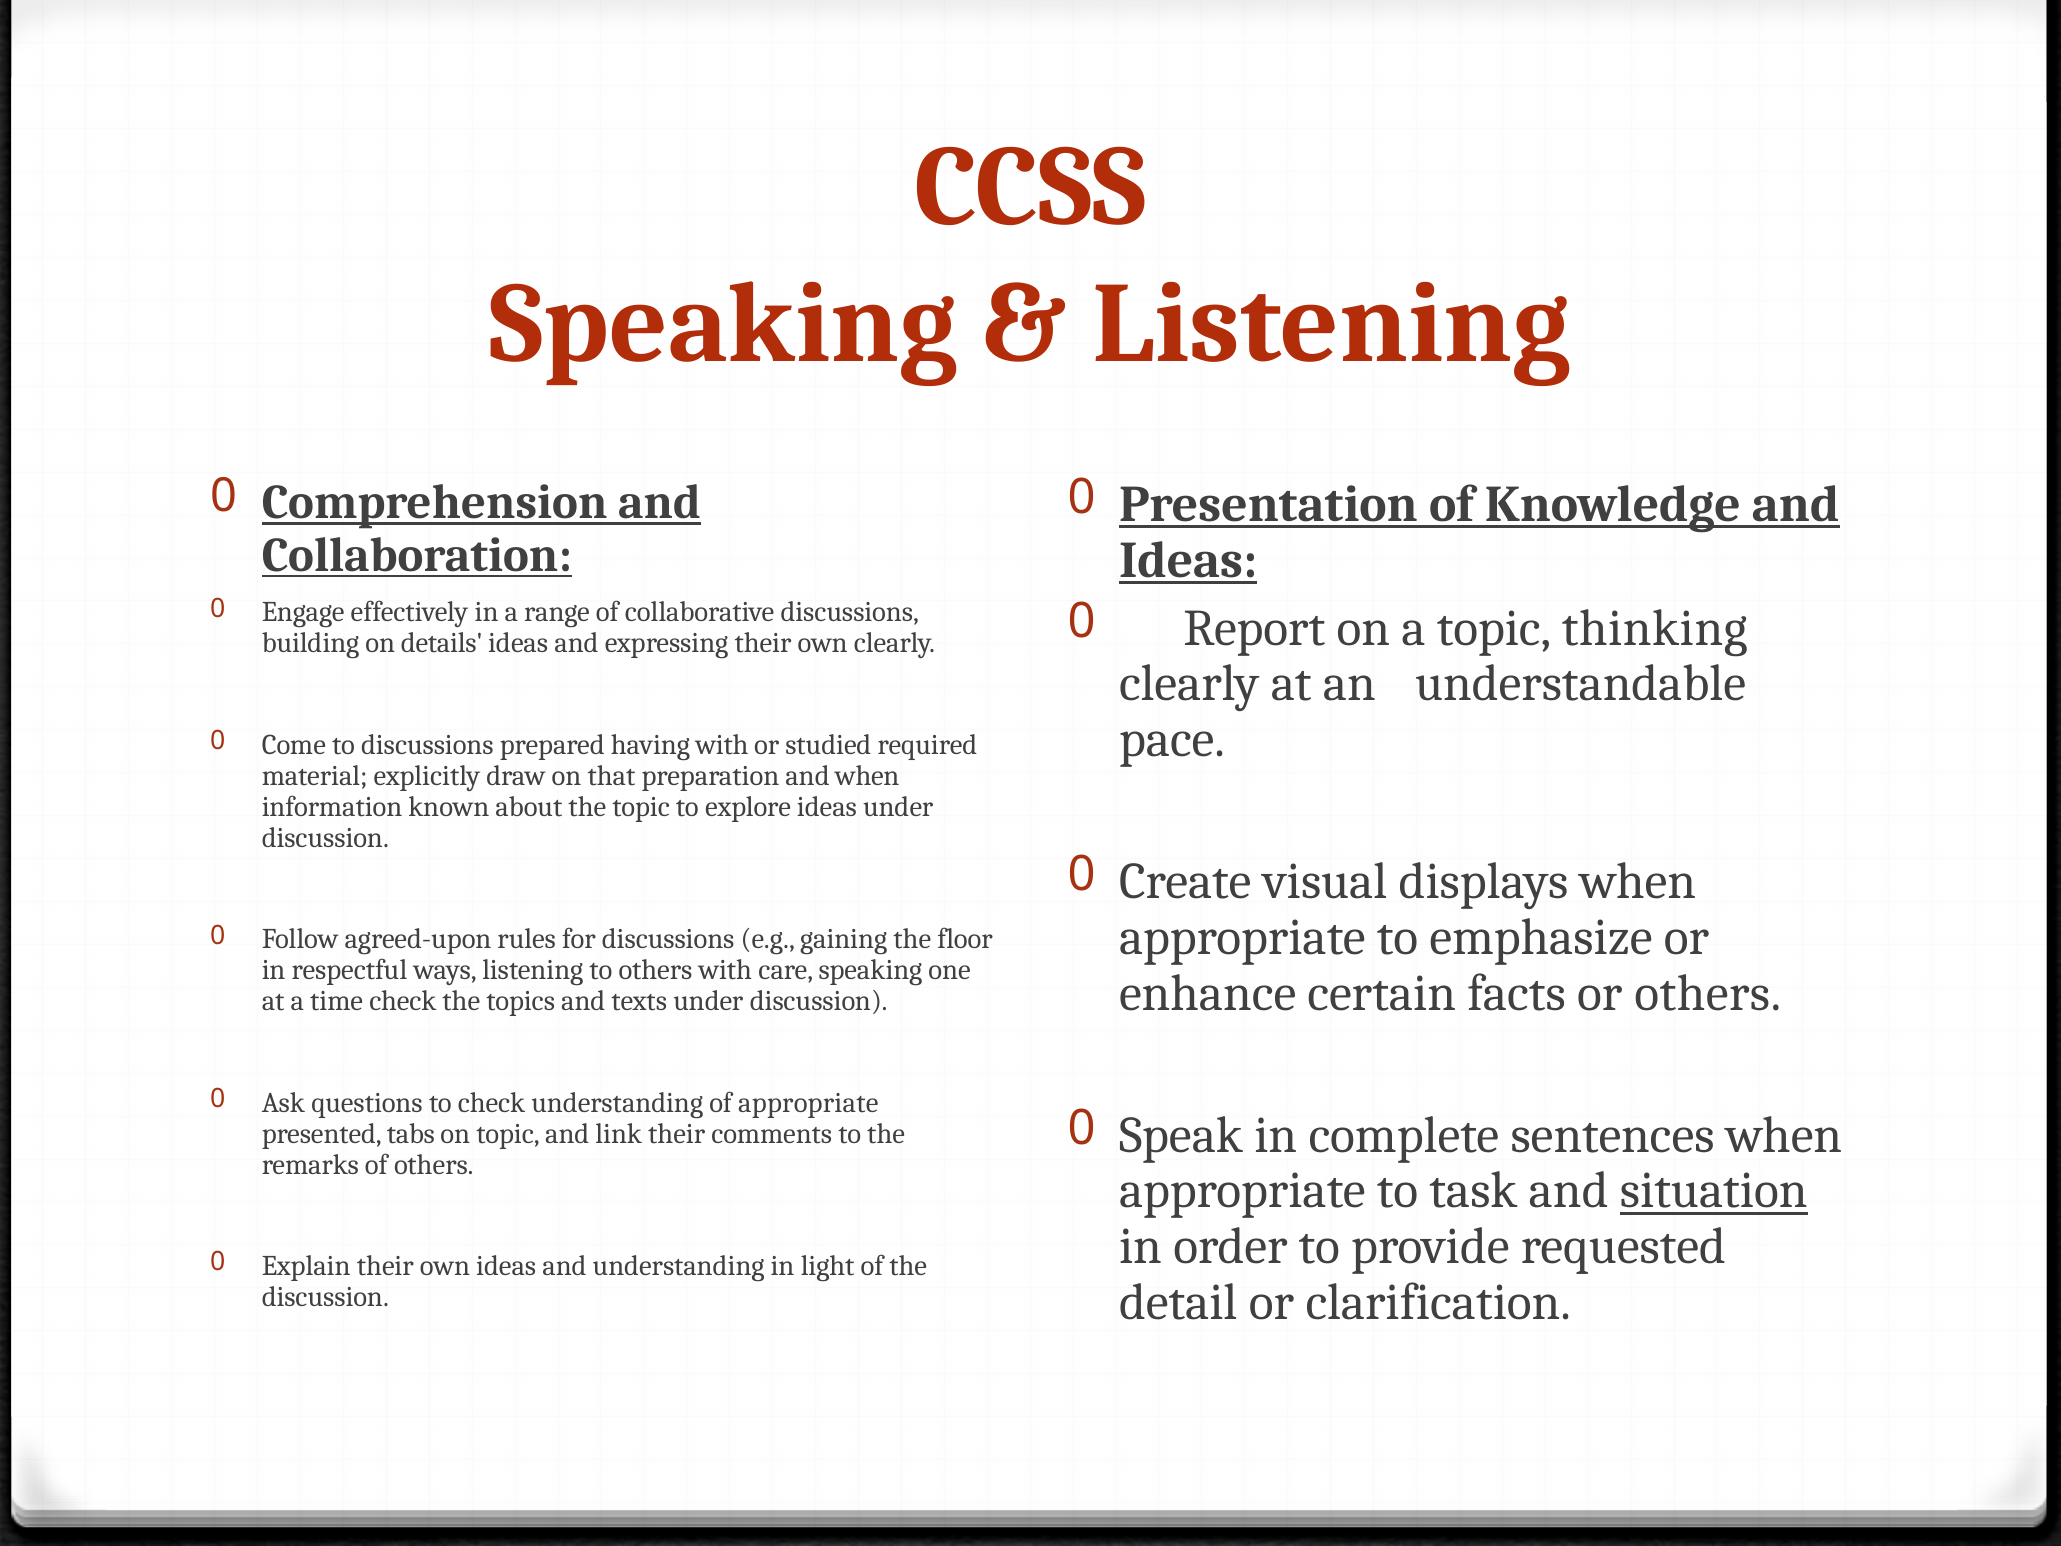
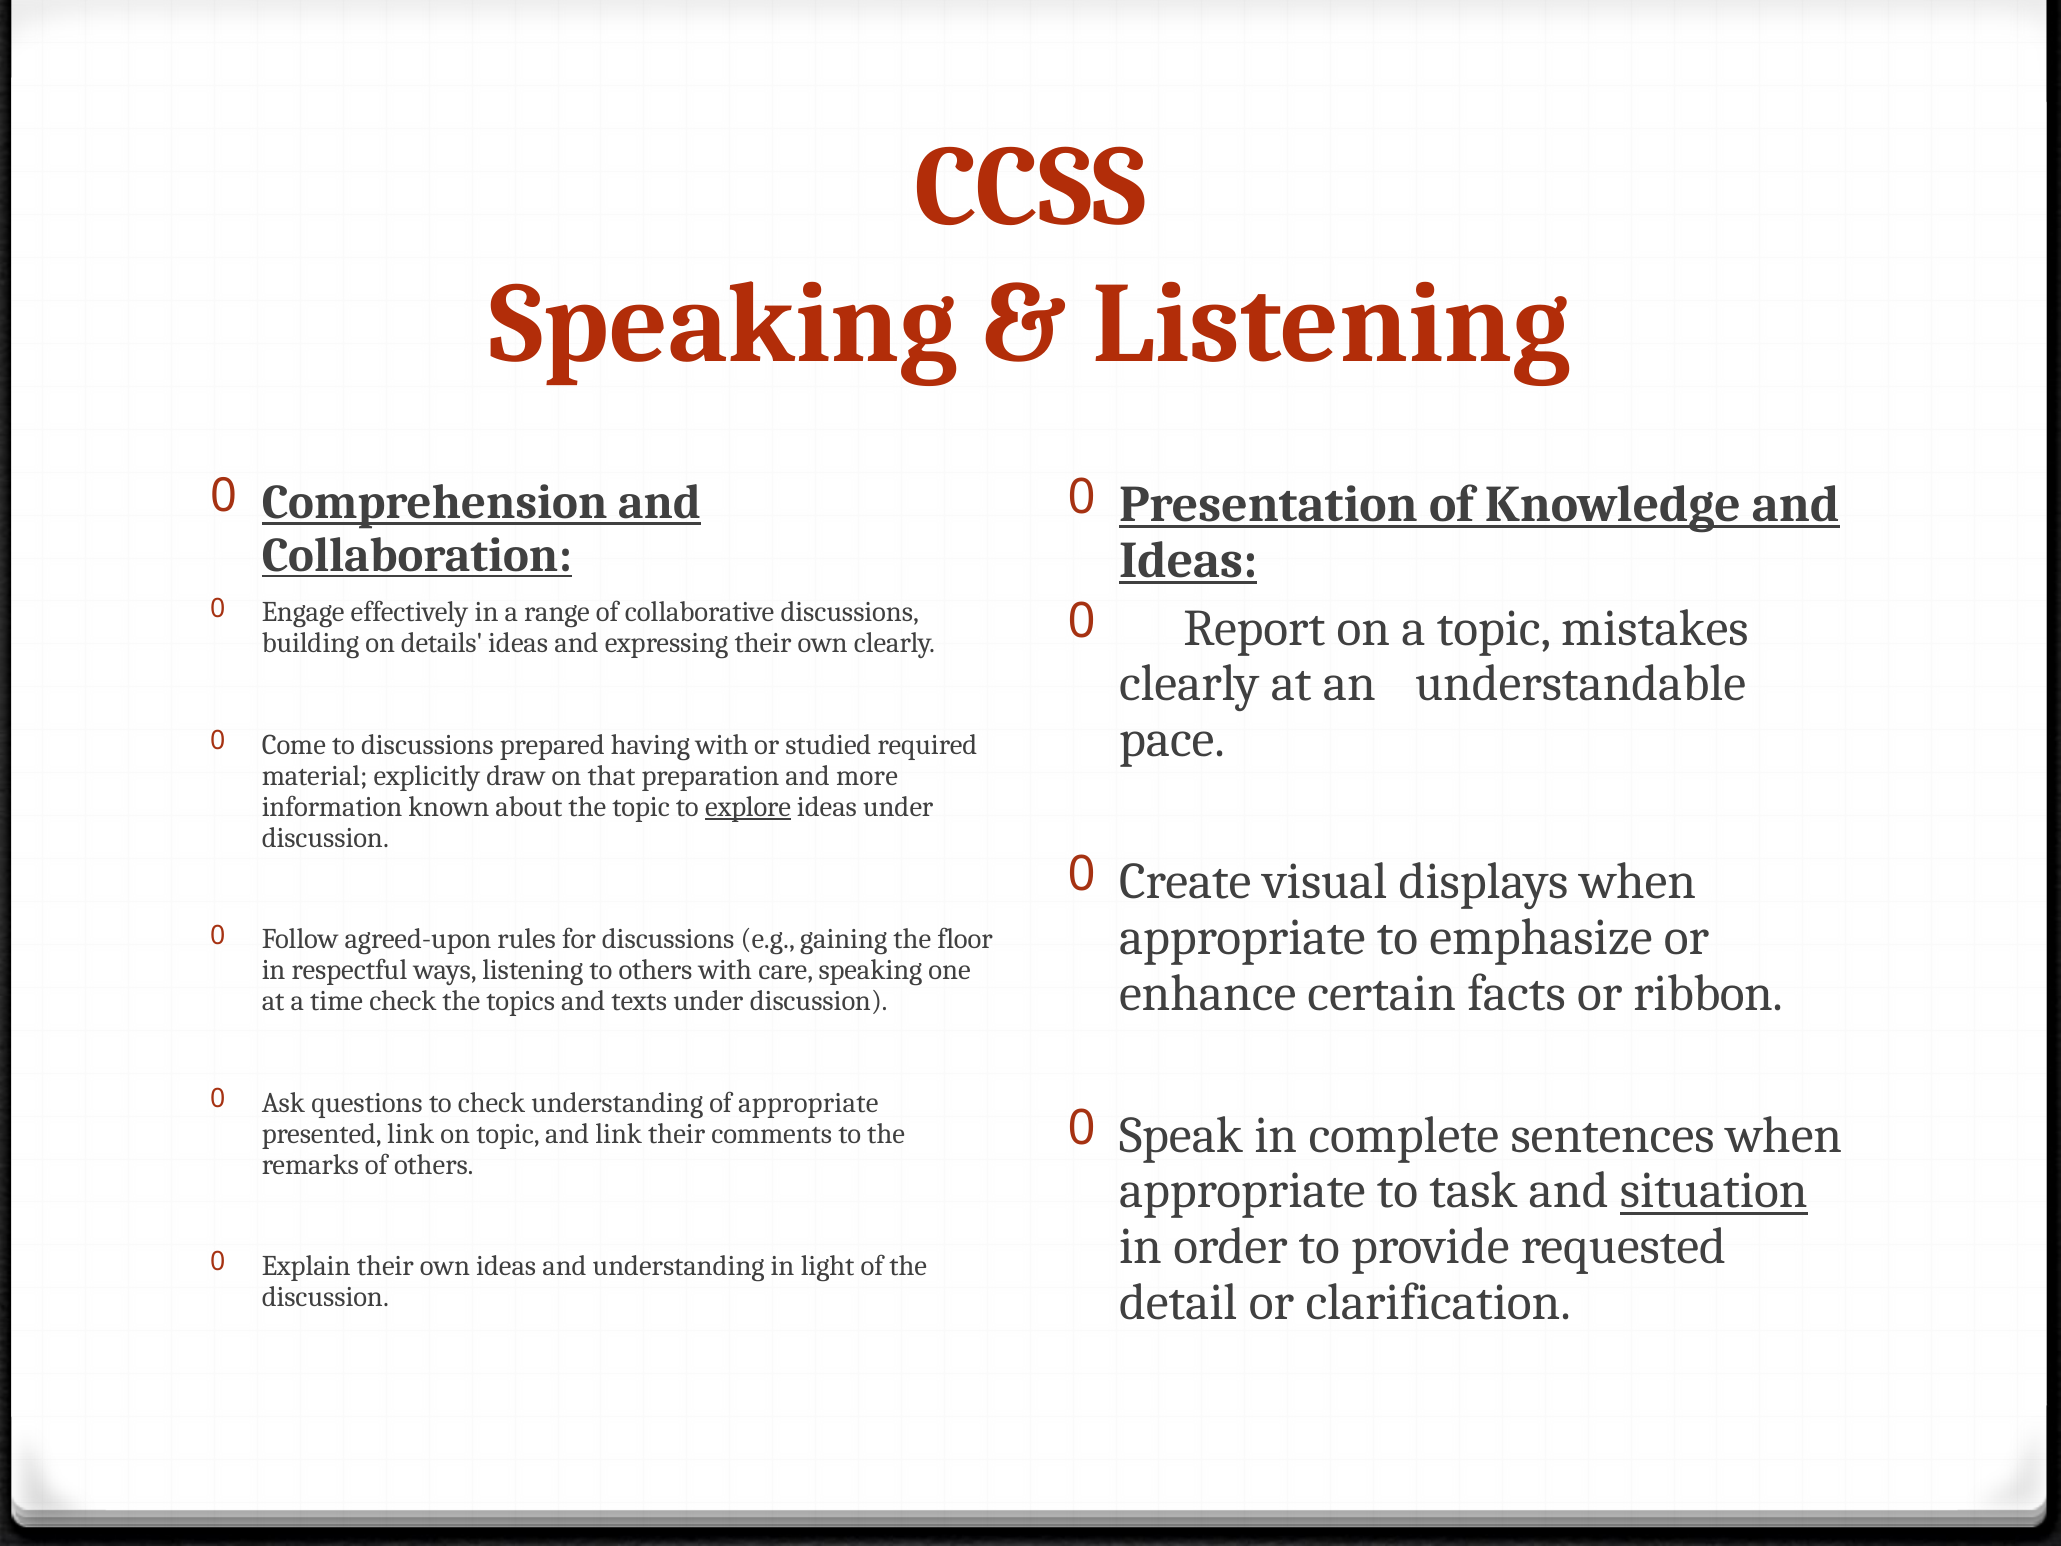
thinking: thinking -> mistakes
and when: when -> more
explore underline: none -> present
or others: others -> ribbon
presented tabs: tabs -> link
